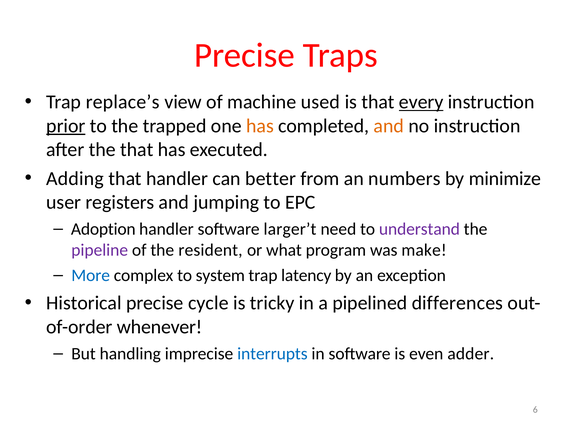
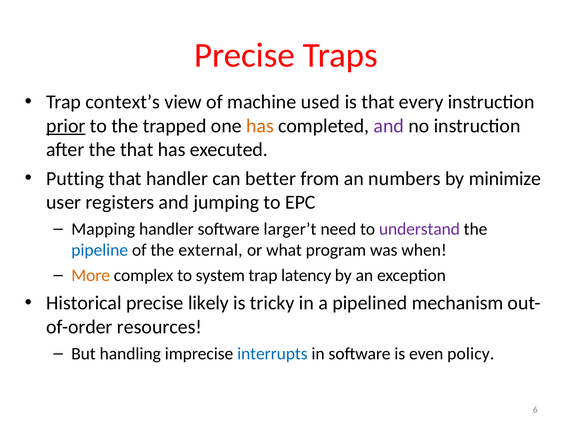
replace’s: replace’s -> context’s
every underline: present -> none
and at (389, 126) colour: orange -> purple
Adding: Adding -> Putting
Adoption: Adoption -> Mapping
pipeline colour: purple -> blue
resident: resident -> external
make: make -> when
More colour: blue -> orange
cycle: cycle -> likely
differences: differences -> mechanism
whenever: whenever -> resources
adder: adder -> policy
